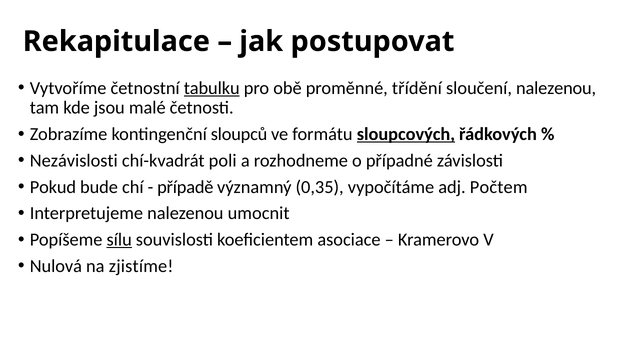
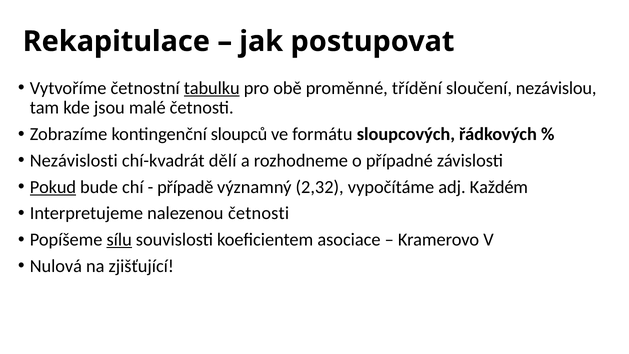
sloučení nalezenou: nalezenou -> nezávislou
sloupcových underline: present -> none
poli: poli -> dělí
Pokud underline: none -> present
0,35: 0,35 -> 2,32
Počtem: Počtem -> Každém
nalezenou umocnit: umocnit -> četnosti
zjistíme: zjistíme -> zjišťující
